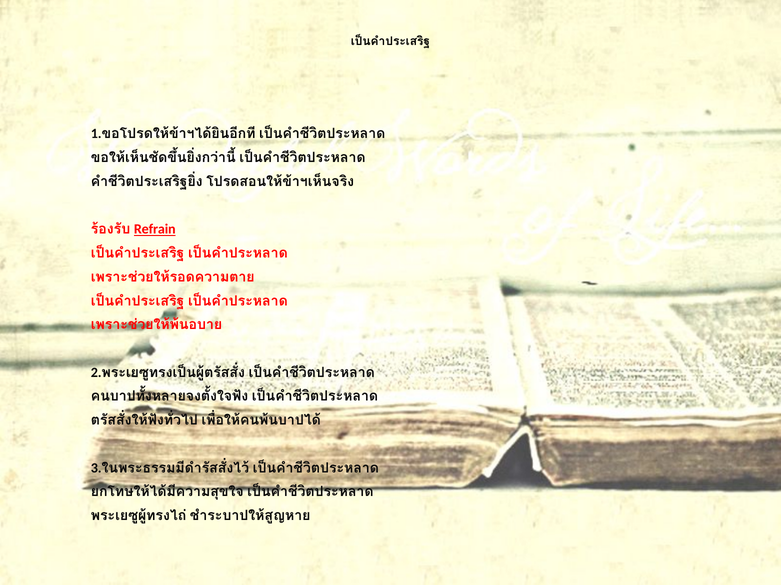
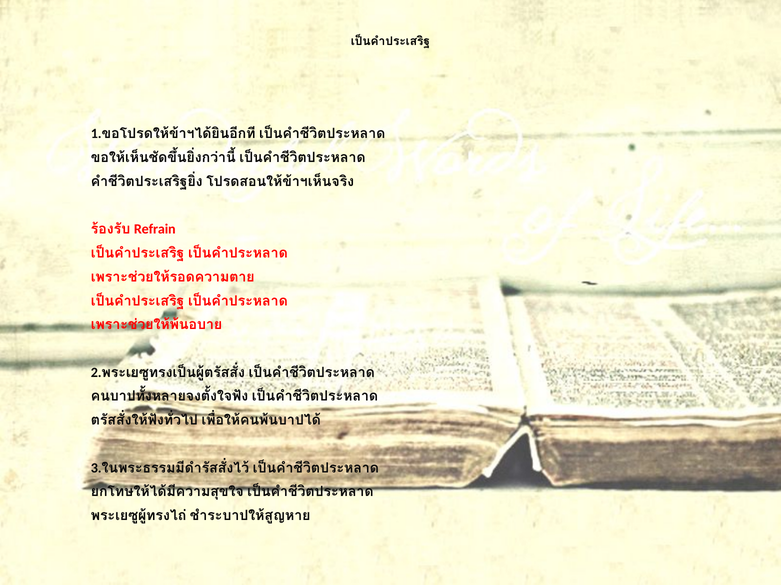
Refrain underline: present -> none
